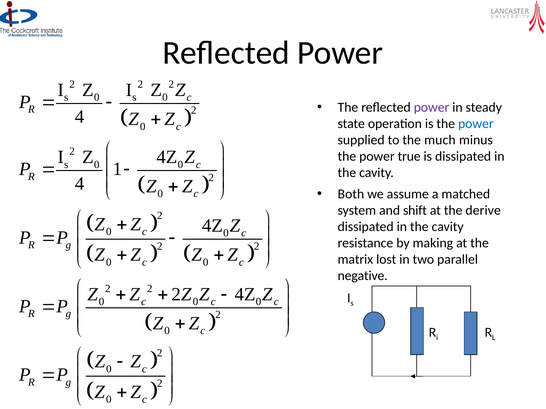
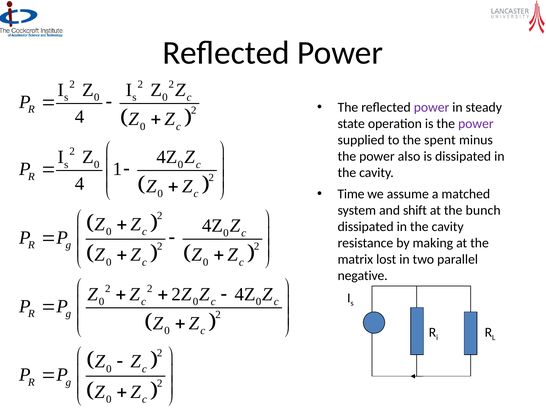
power at (476, 124) colour: blue -> purple
much: much -> spent
true: true -> also
Both: Both -> Time
derive: derive -> bunch
